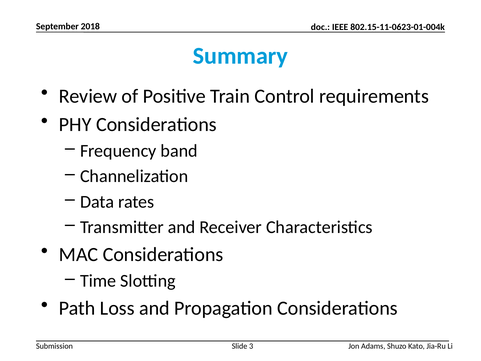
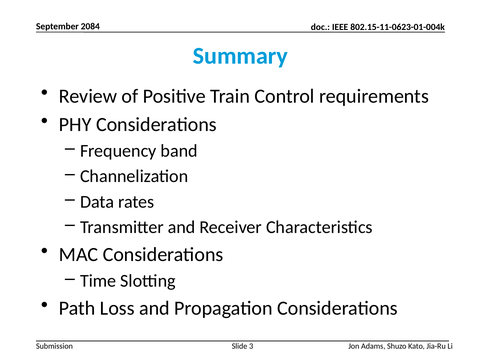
2018: 2018 -> 2084
